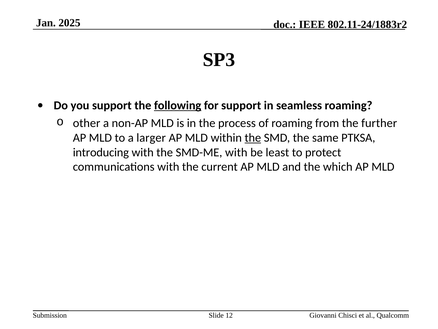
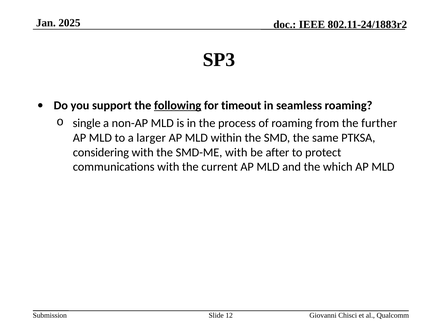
for support: support -> timeout
other: other -> single
the at (253, 138) underline: present -> none
introducing: introducing -> considering
least: least -> after
